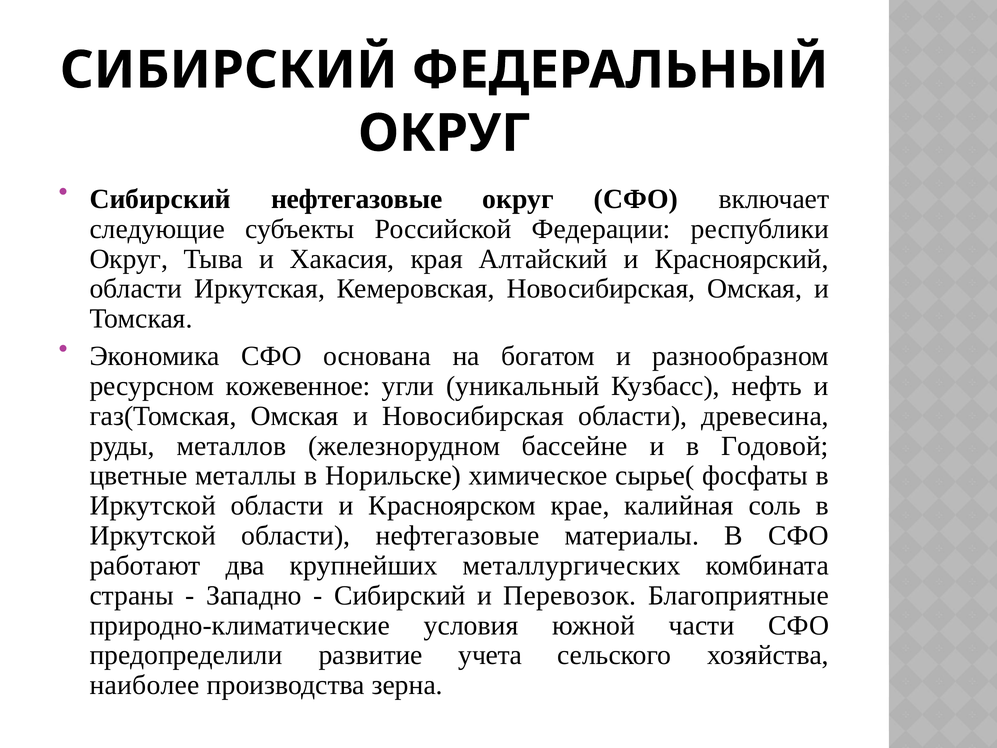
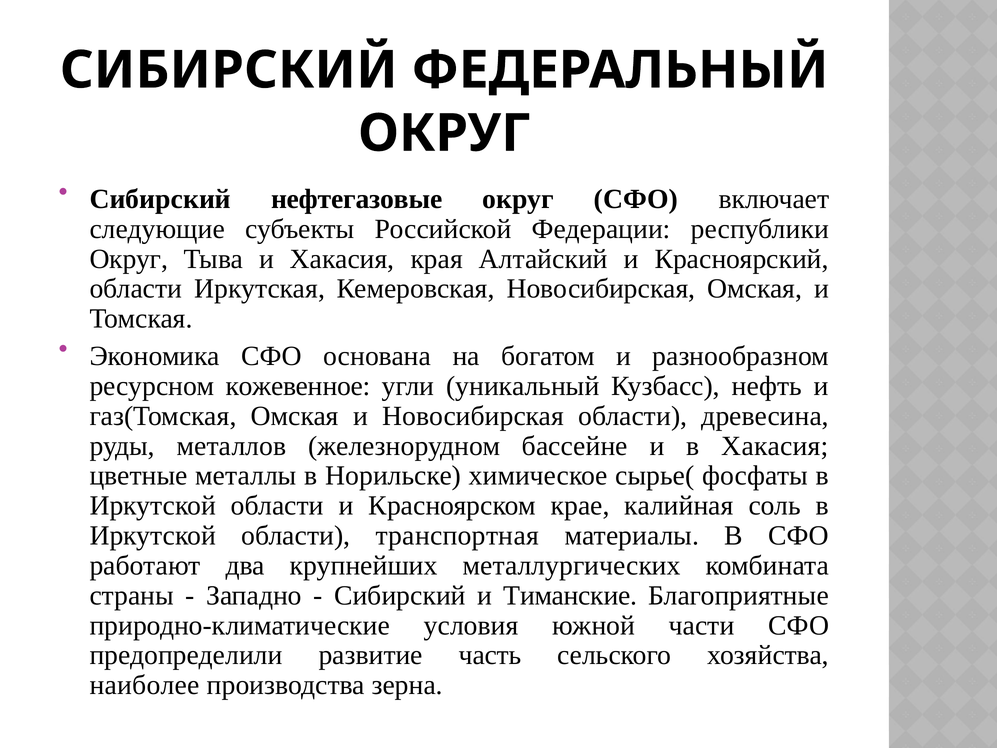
в Годовой: Годовой -> Хакасия
области нефтегазовые: нефтегазовые -> транспортная
Перевозок: Перевозок -> Тиманские
учета: учета -> часть
